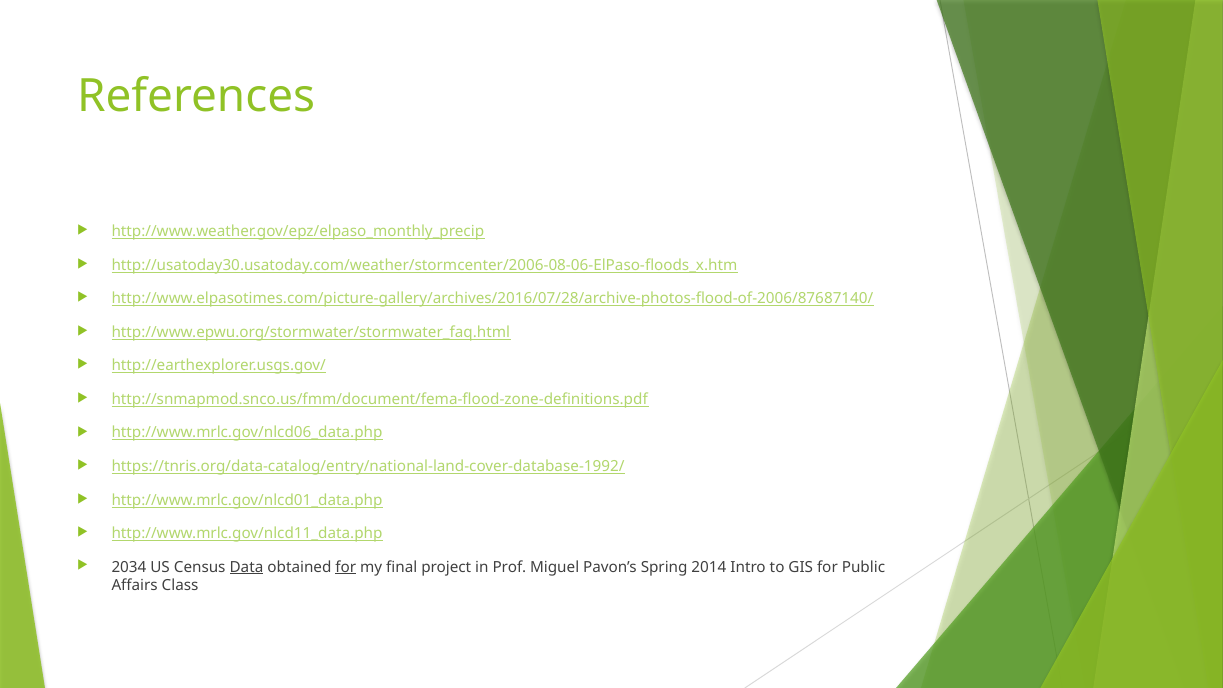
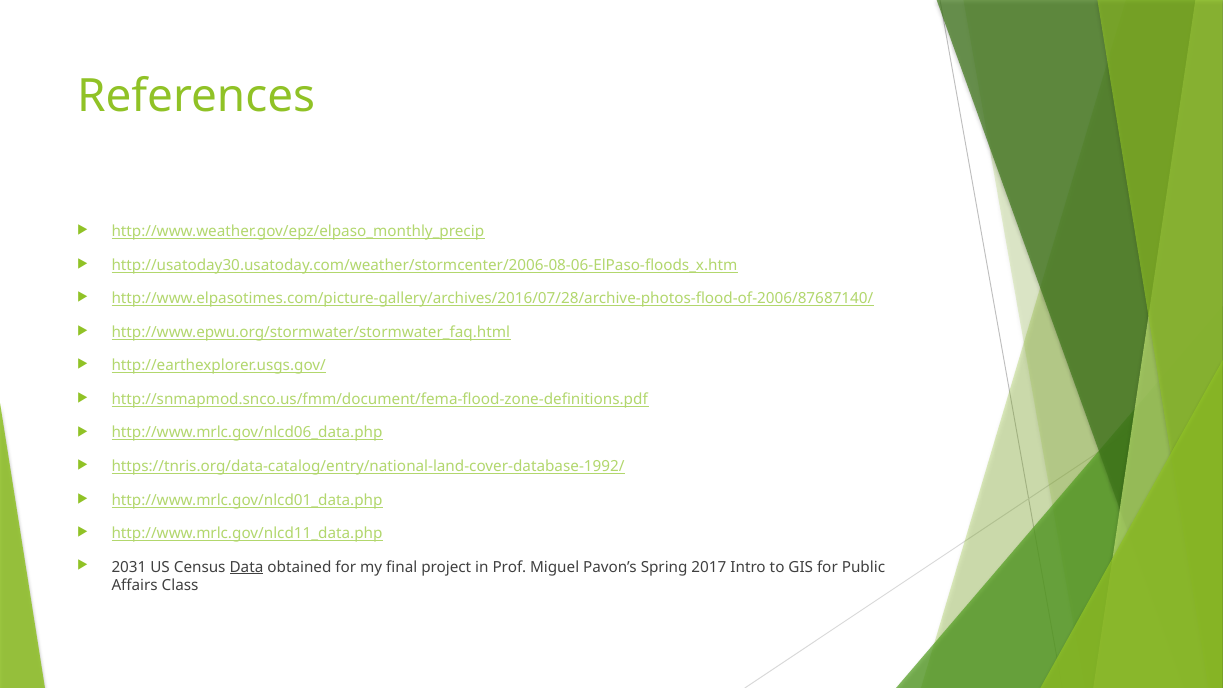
2034: 2034 -> 2031
for at (346, 567) underline: present -> none
2014: 2014 -> 2017
